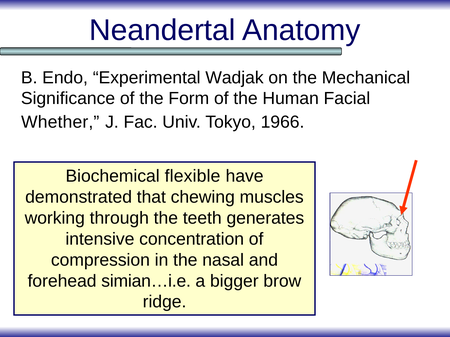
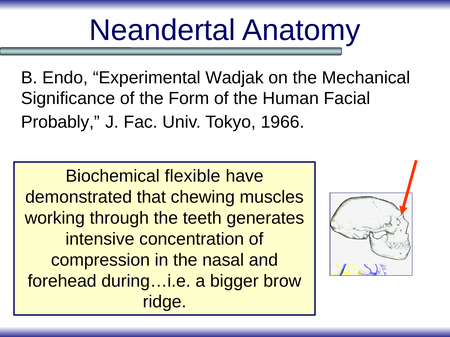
Whether: Whether -> Probably
simian…i.e: simian…i.e -> during…i.e
